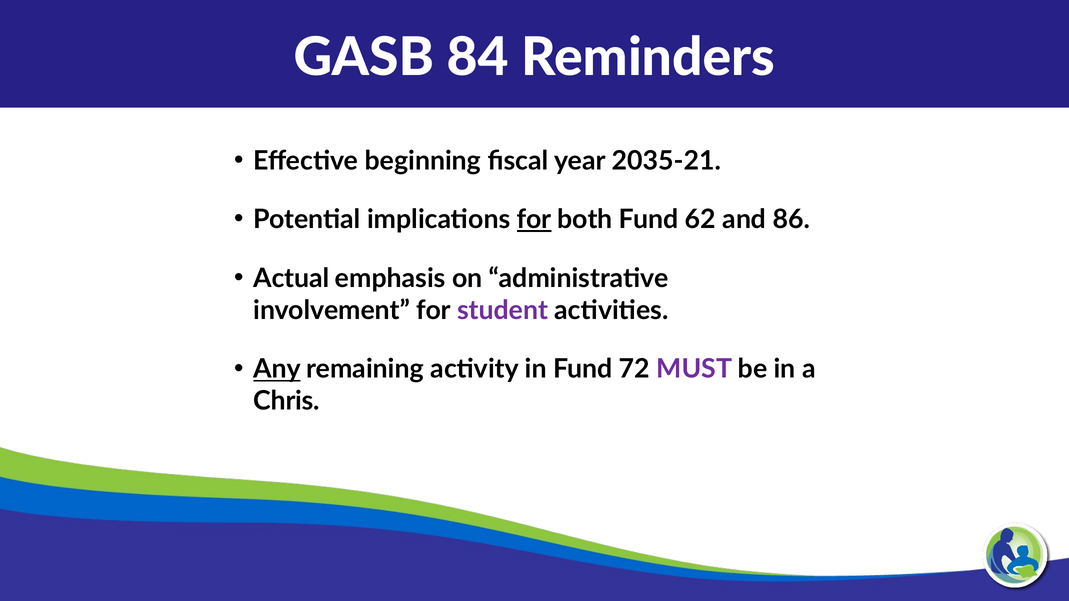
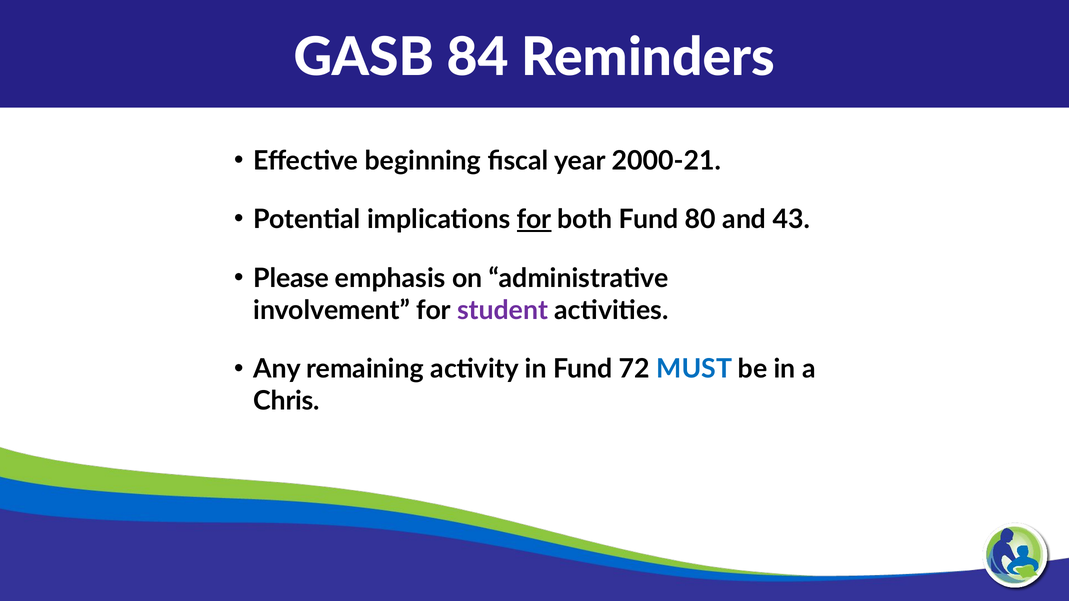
2035-21: 2035-21 -> 2000-21
62: 62 -> 80
86: 86 -> 43
Actual: Actual -> Please
Any underline: present -> none
MUST colour: purple -> blue
